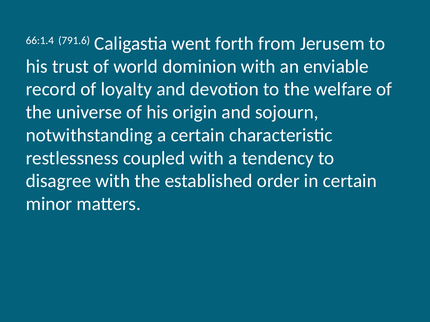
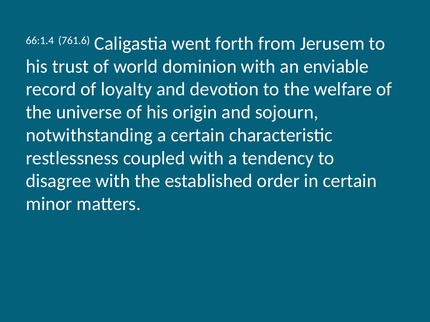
791.6: 791.6 -> 761.6
